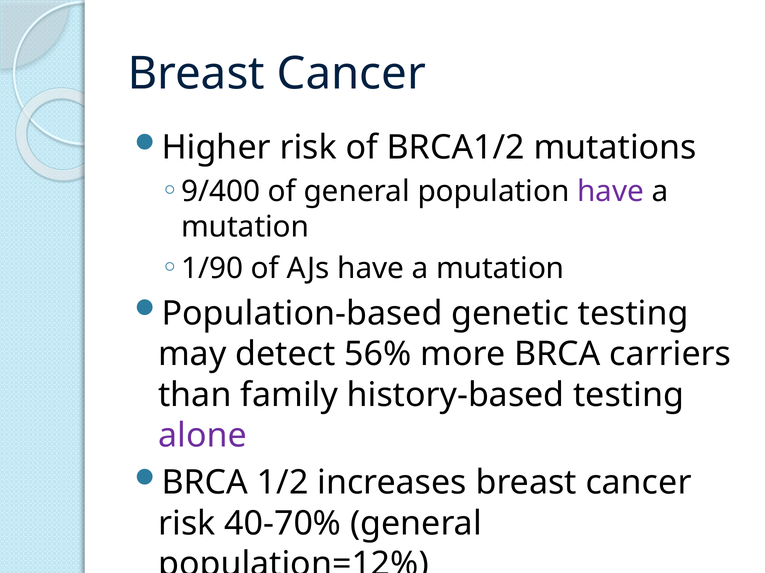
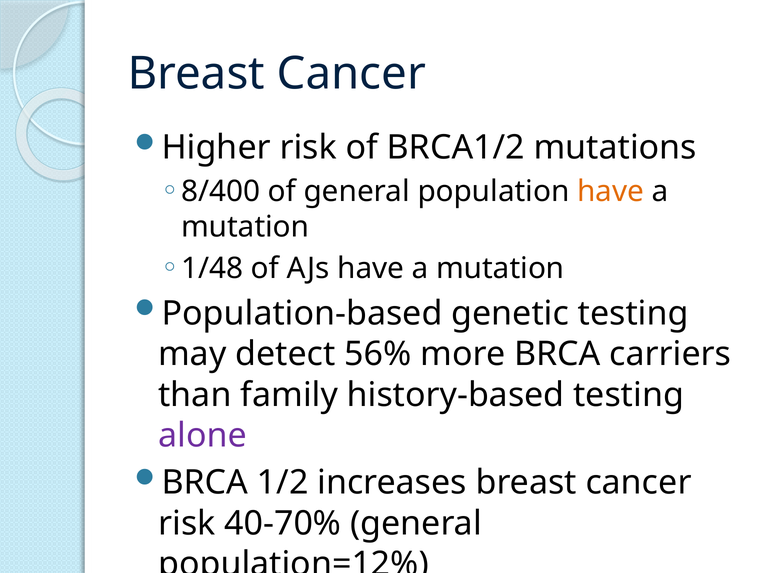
9/400: 9/400 -> 8/400
have at (611, 191) colour: purple -> orange
1/90: 1/90 -> 1/48
